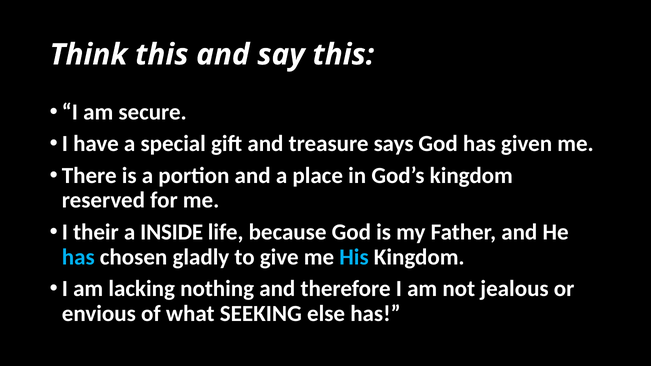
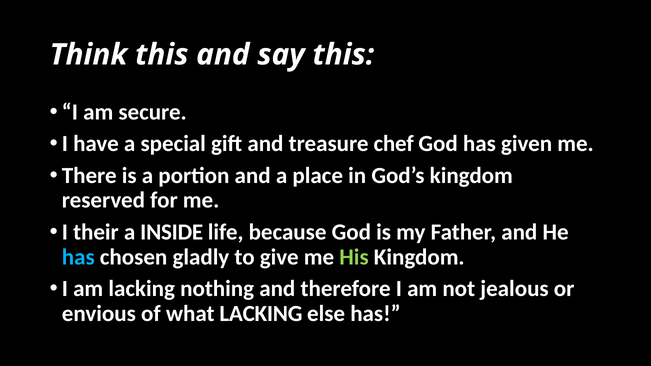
says: says -> chef
His colour: light blue -> light green
what SEEKING: SEEKING -> LACKING
